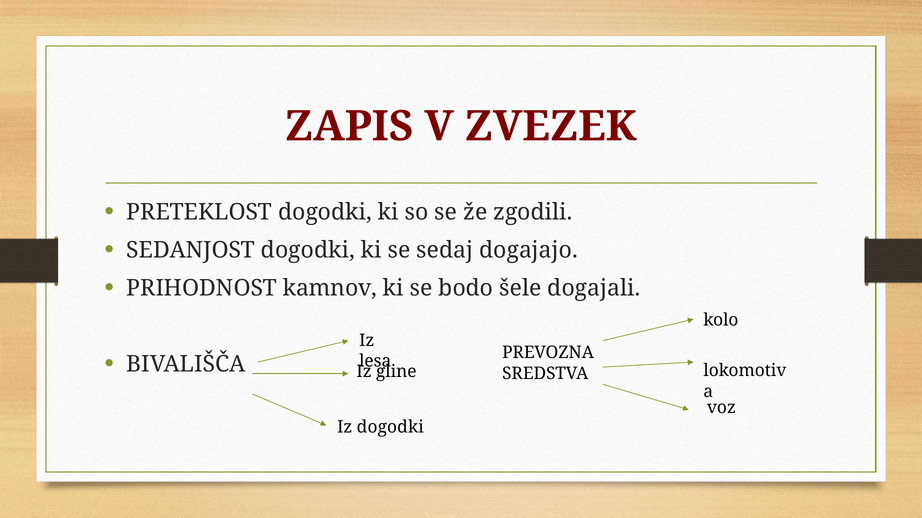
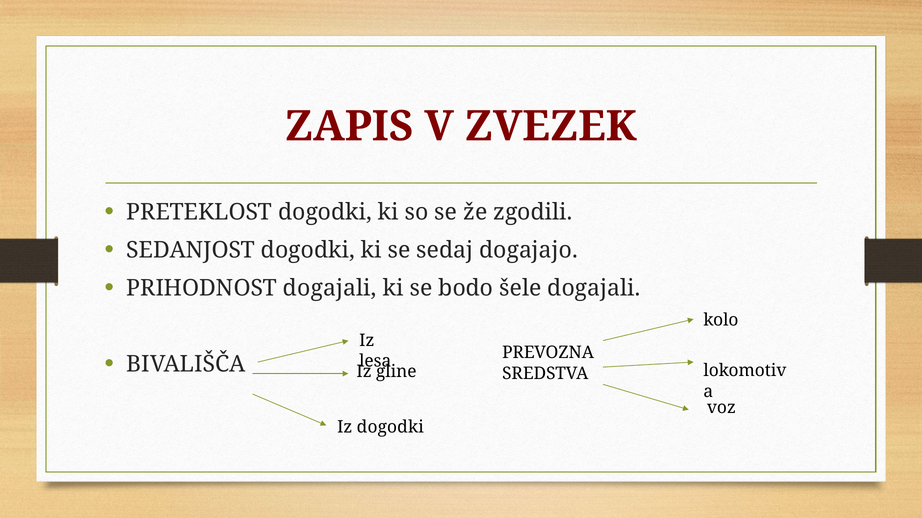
PRIHODNOST kamnov: kamnov -> dogajali
